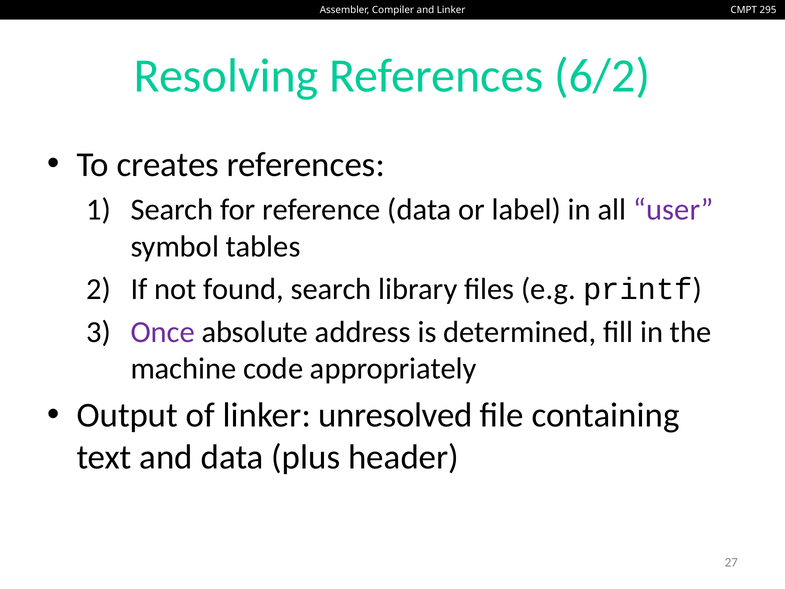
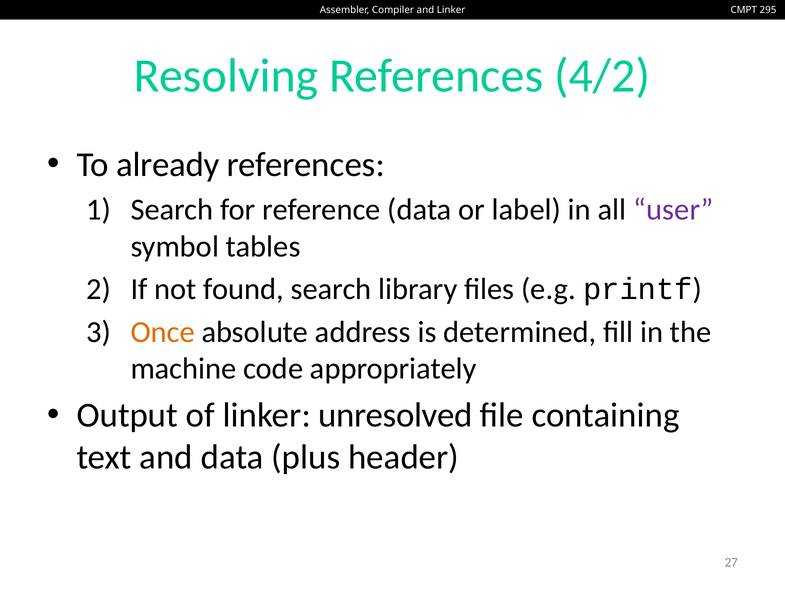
6/2: 6/2 -> 4/2
creates: creates -> already
Once colour: purple -> orange
